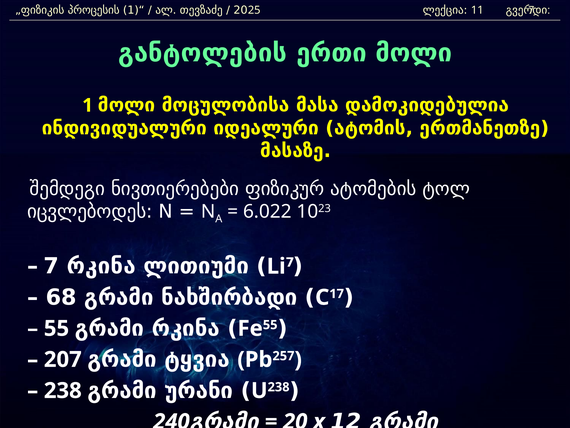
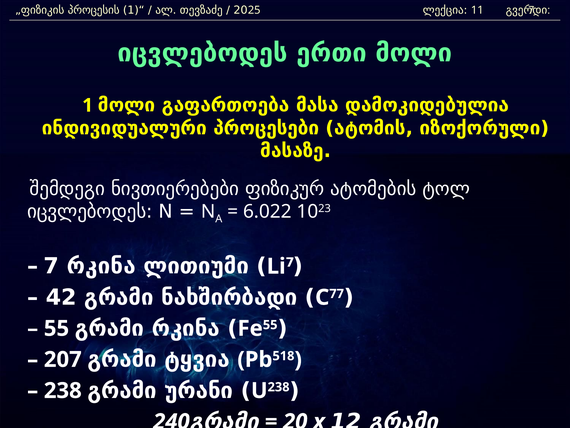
განტოლების at (203, 53): განტოლების -> იცვლებოდეს
მოცულობისა: მოცულობისა -> გაფართოება
იდეალური: იდეალური -> პროცესები
ერთმანეთზე: ერთმანეთზე -> იზოქორული
68: 68 -> 42
17: 17 -> 77
257: 257 -> 518
